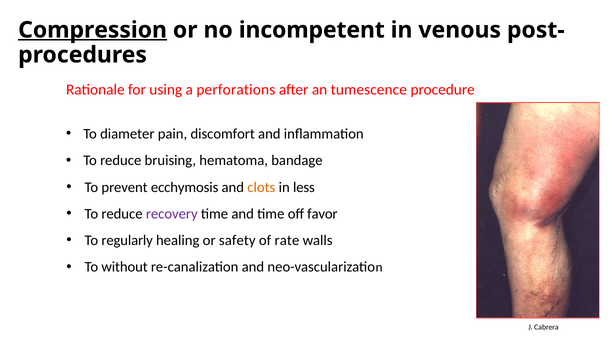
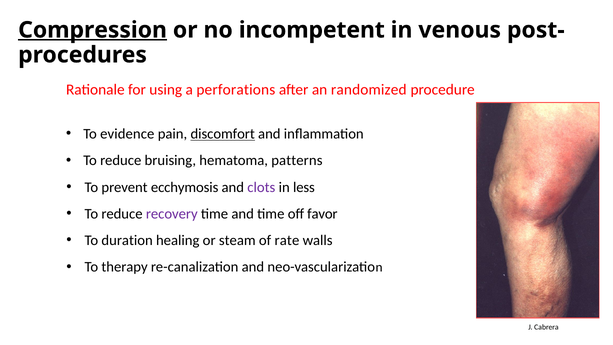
tumescence: tumescence -> randomized
diameter: diameter -> evidence
discomfort underline: none -> present
bandage: bandage -> patterns
clots colour: orange -> purple
regularly: regularly -> duration
safety: safety -> steam
without: without -> therapy
